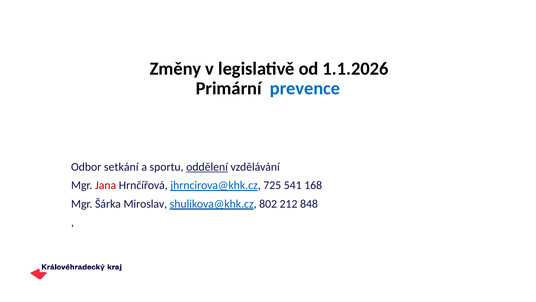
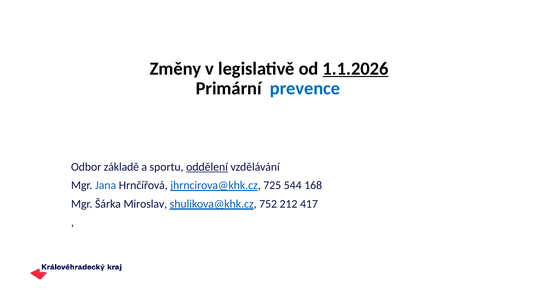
1.1.2026 underline: none -> present
setkání: setkání -> základě
Jana colour: red -> blue
541: 541 -> 544
802: 802 -> 752
848: 848 -> 417
